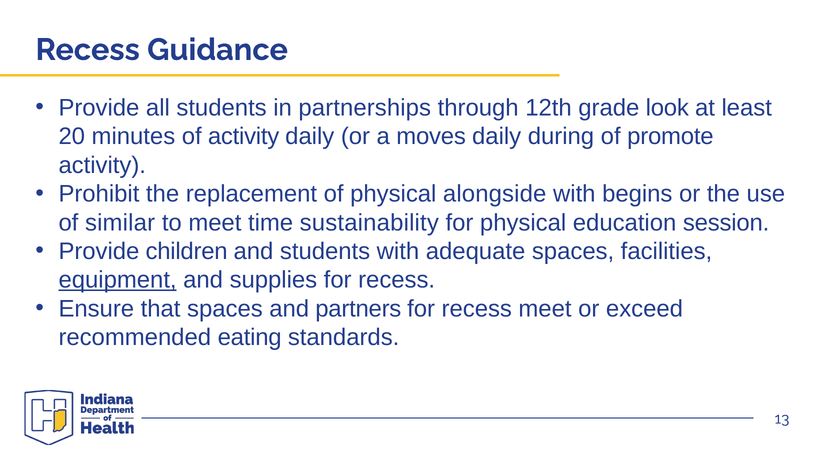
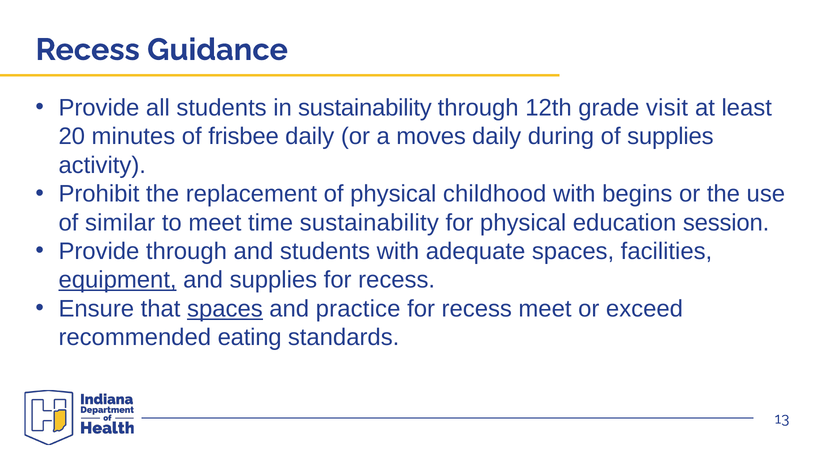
in partnerships: partnerships -> sustainability
look: look -> visit
of activity: activity -> frisbee
of promote: promote -> supplies
alongside: alongside -> childhood
Provide children: children -> through
spaces at (225, 309) underline: none -> present
partners: partners -> practice
